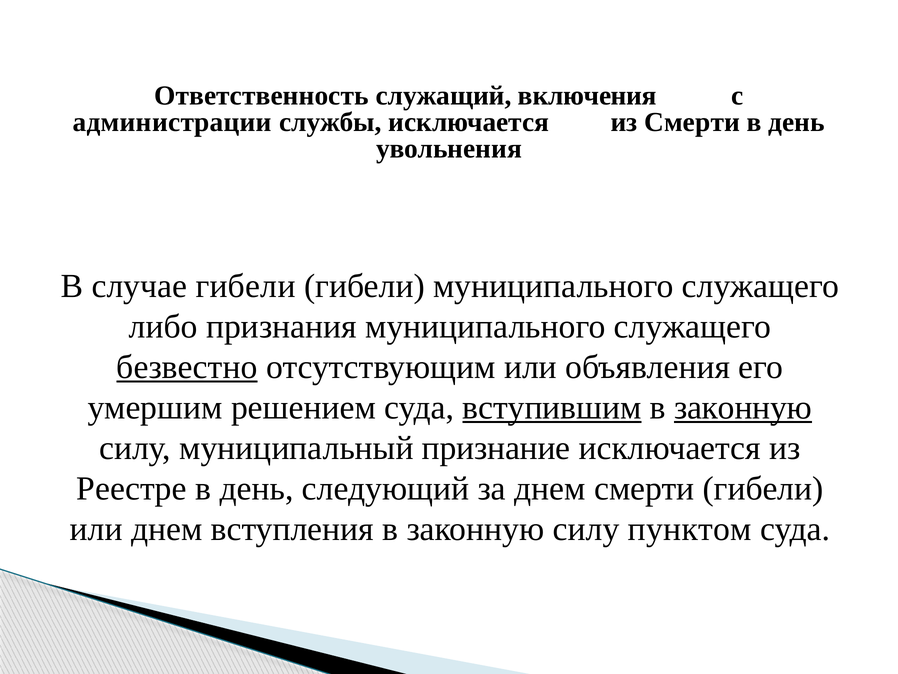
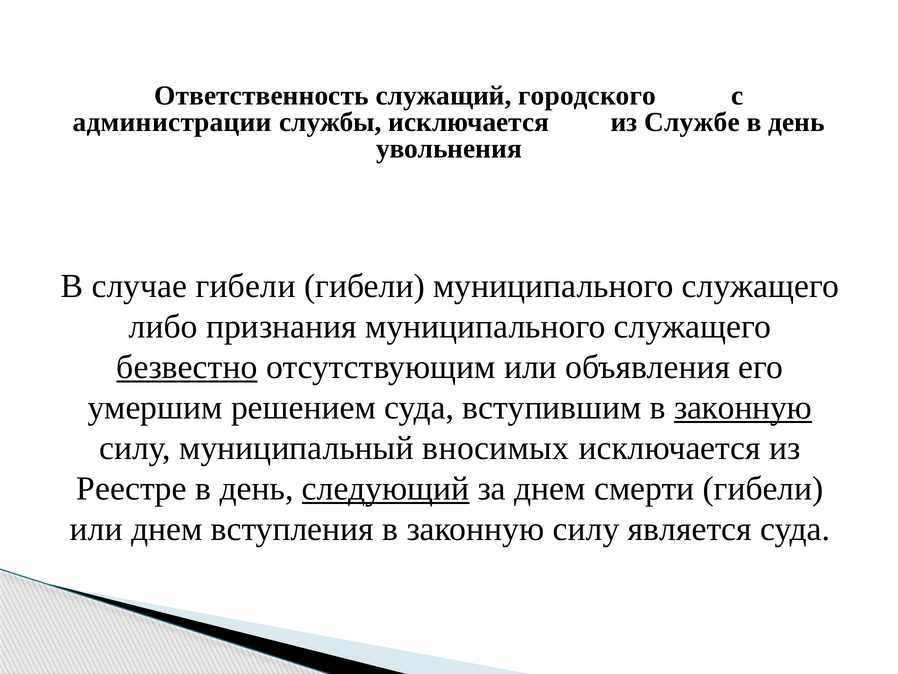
включения: включения -> городского
из Смерти: Смерти -> Службе
вступившим underline: present -> none
признание: признание -> вносимых
следующий underline: none -> present
пунктом: пунктом -> является
